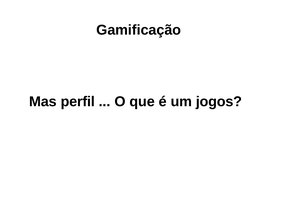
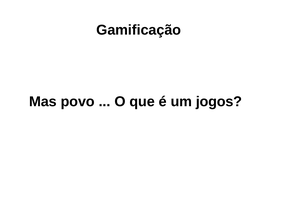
perfil: perfil -> povo
